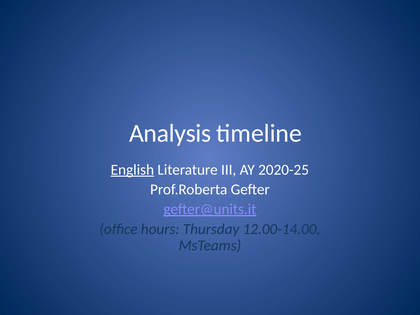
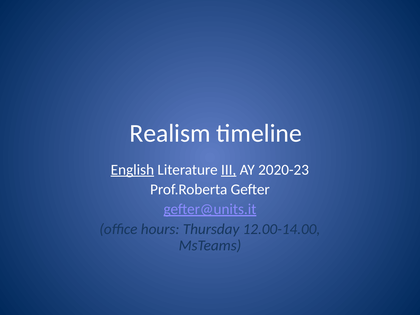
Analysis: Analysis -> Realism
III underline: none -> present
2020-25: 2020-25 -> 2020-23
